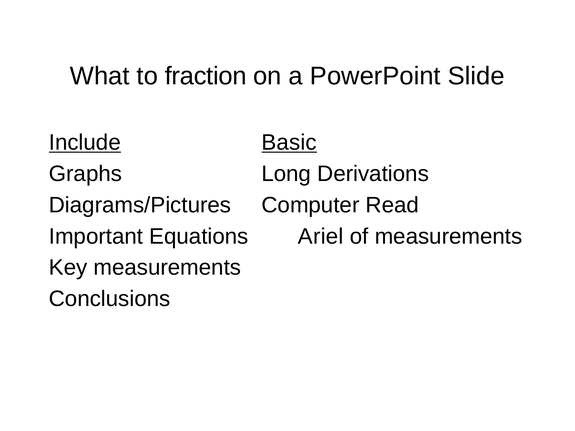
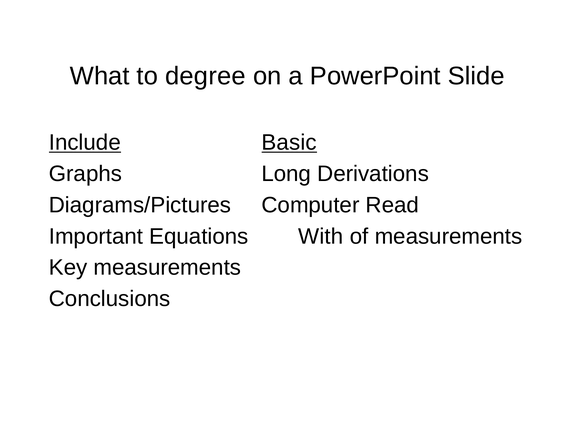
fraction: fraction -> degree
Ariel: Ariel -> With
